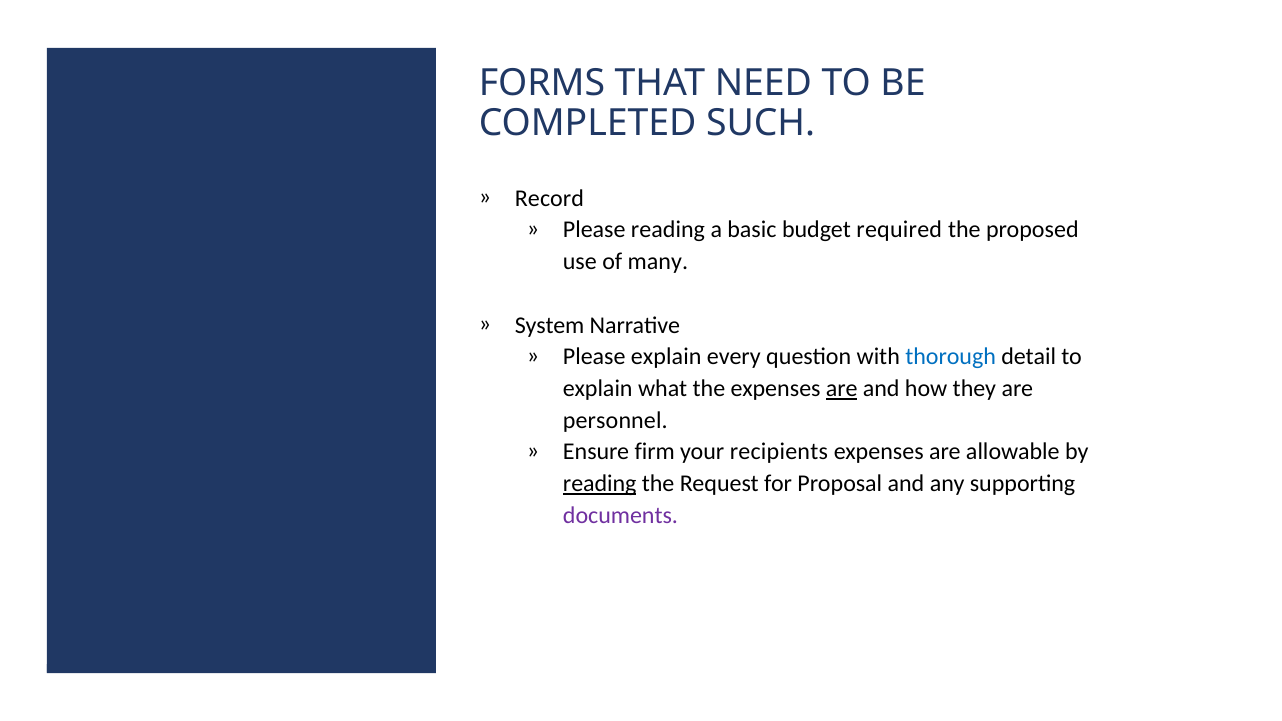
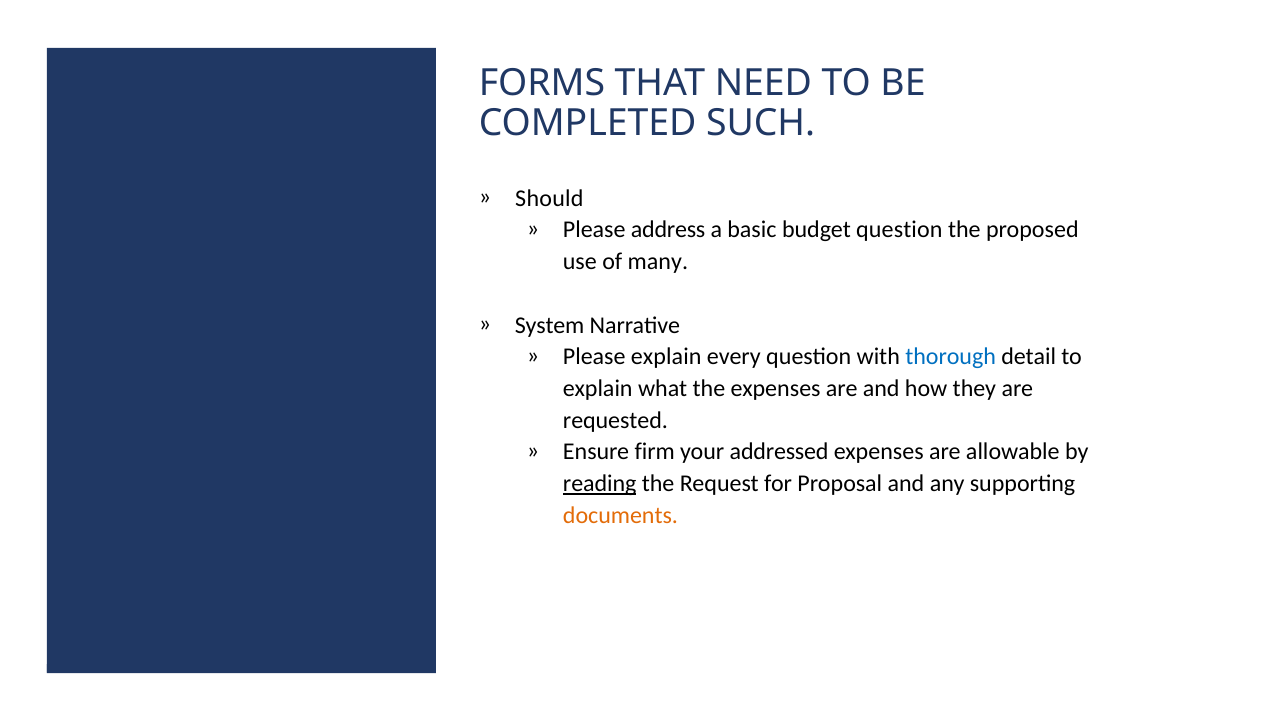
Record: Record -> Should
Please reading: reading -> address
budget required: required -> question
are at (842, 389) underline: present -> none
personnel: personnel -> requested
recipients: recipients -> addressed
documents colour: purple -> orange
